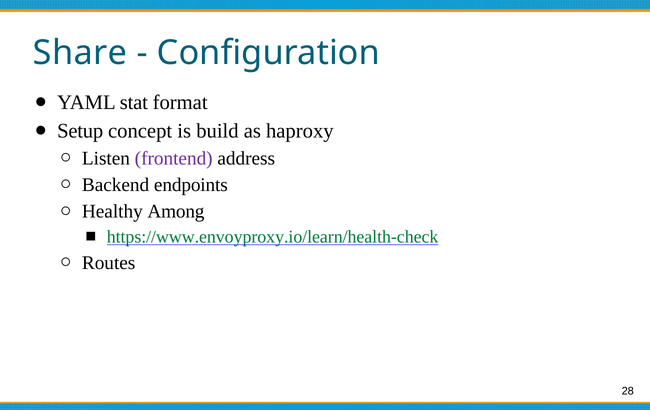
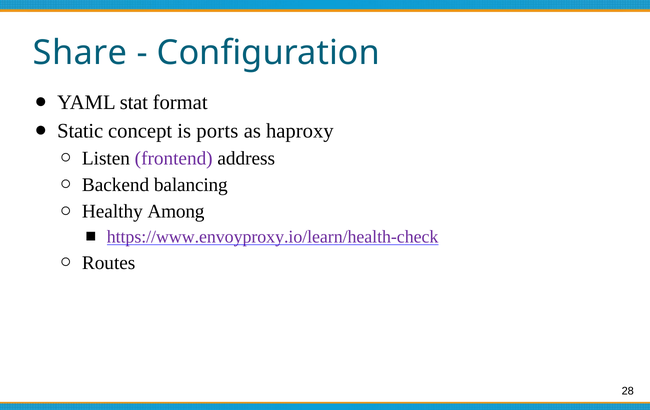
Setup: Setup -> Static
build: build -> ports
endpoints: endpoints -> balancing
https://www.envoyproxy.io/learn/health-check colour: green -> purple
